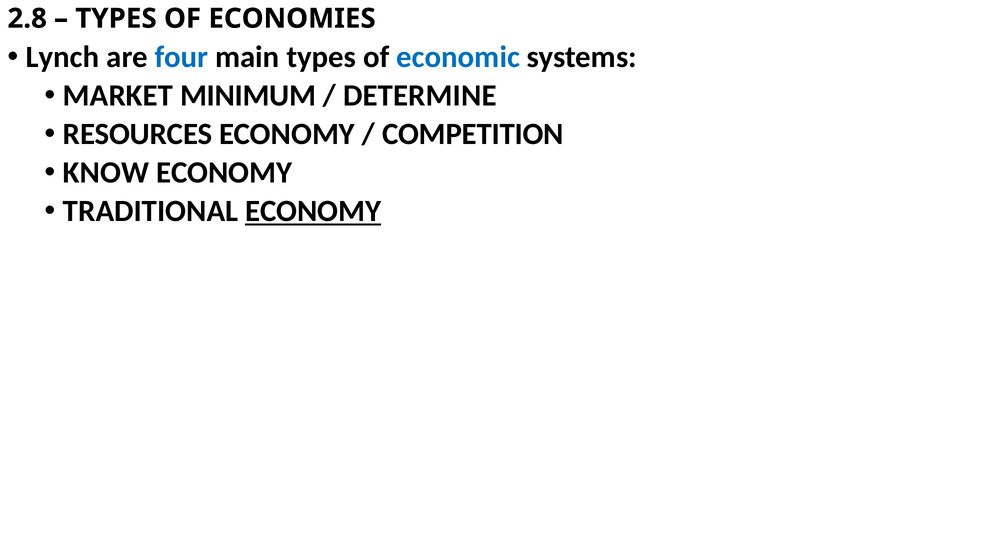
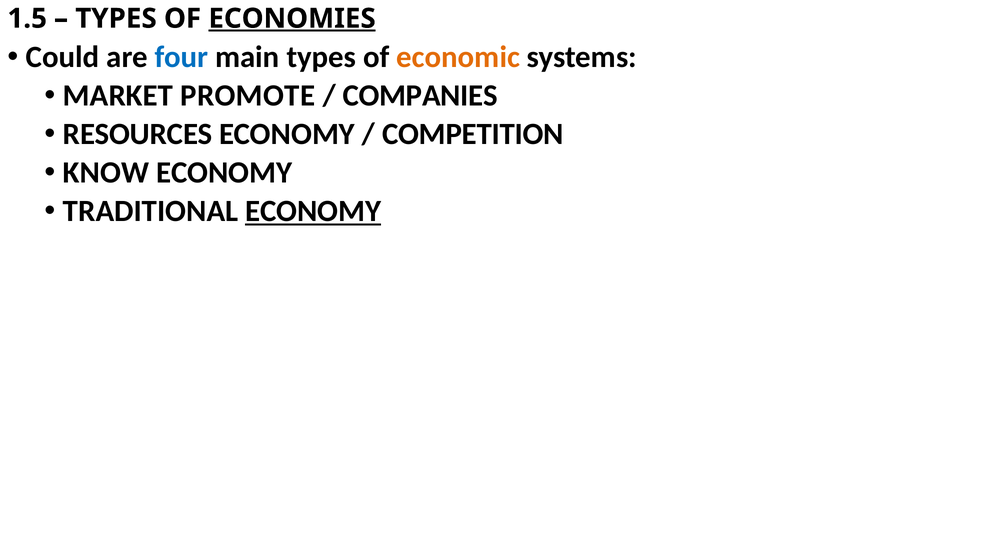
2.8: 2.8 -> 1.5
ECONOMIES underline: none -> present
Lynch: Lynch -> Could
economic colour: blue -> orange
MINIMUM: MINIMUM -> PROMOTE
DETERMINE: DETERMINE -> COMPANIES
